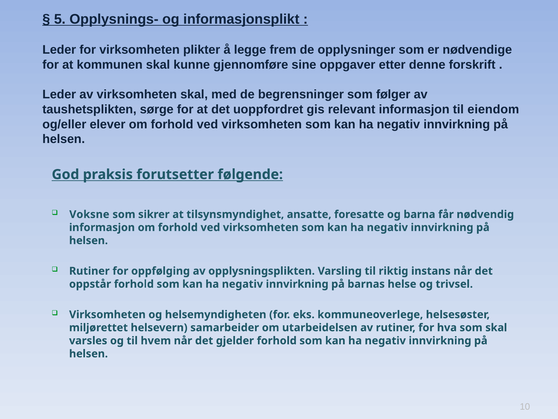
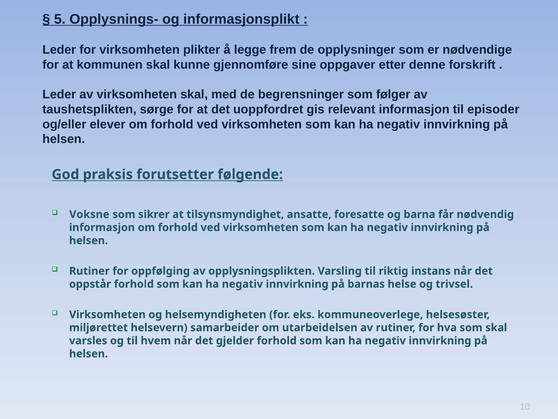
eiendom: eiendom -> episoder
